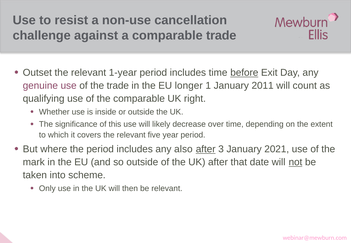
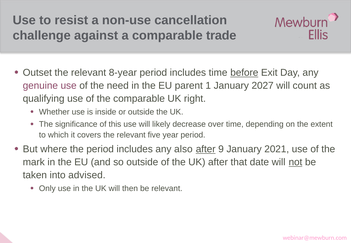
1-year: 1-year -> 8-year
the trade: trade -> need
longer: longer -> parent
2011: 2011 -> 2027
3: 3 -> 9
scheme: scheme -> advised
